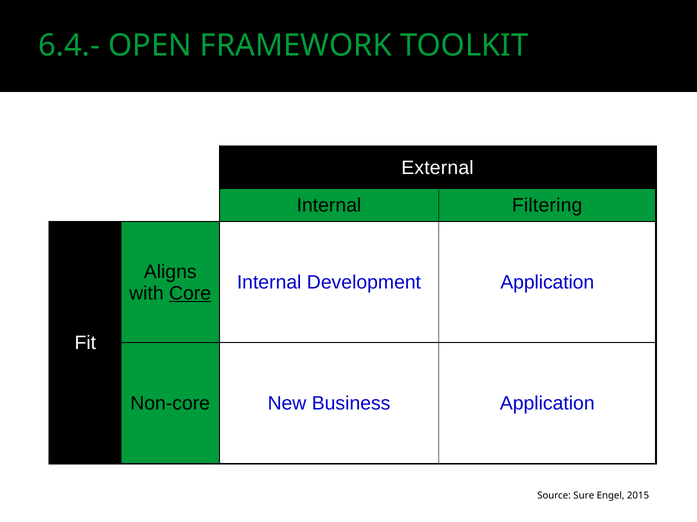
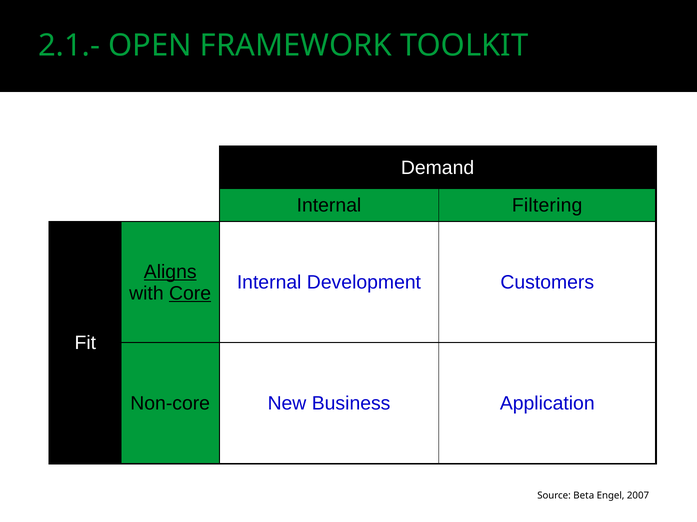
6.4.-: 6.4.- -> 2.1.-
External: External -> Demand
Aligns underline: none -> present
Development Application: Application -> Customers
Sure: Sure -> Beta
2015: 2015 -> 2007
